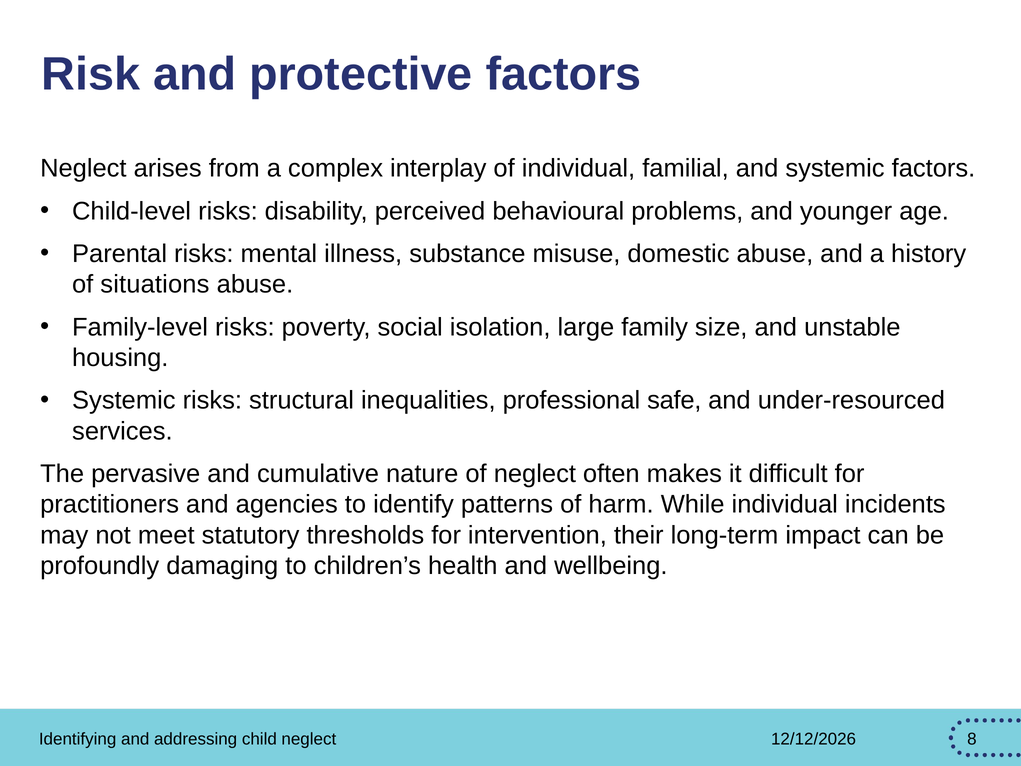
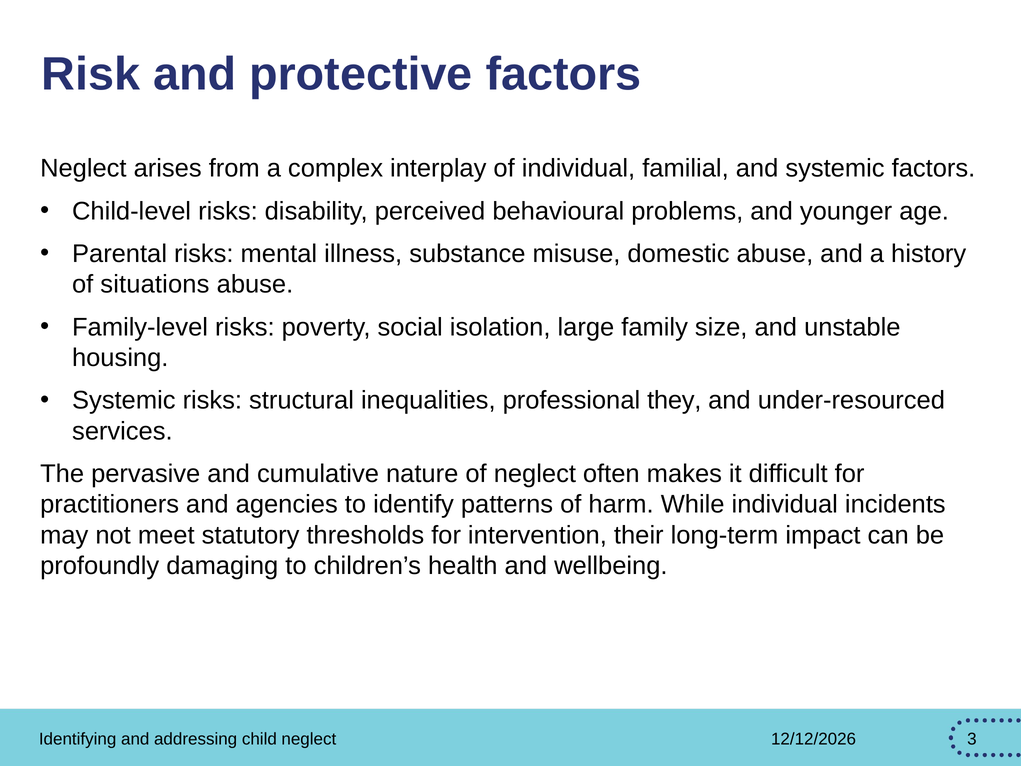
safe: safe -> they
8: 8 -> 3
